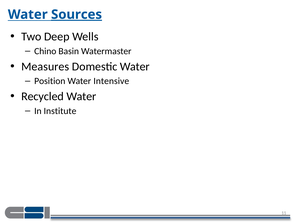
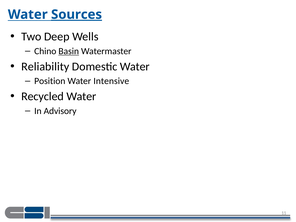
Basin underline: none -> present
Measures: Measures -> Reliability
Institute: Institute -> Advisory
